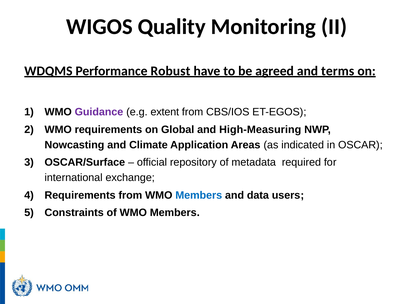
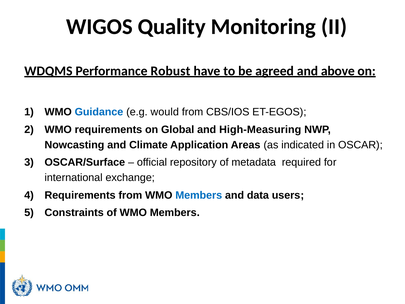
terms: terms -> above
Guidance colour: purple -> blue
extent: extent -> would
